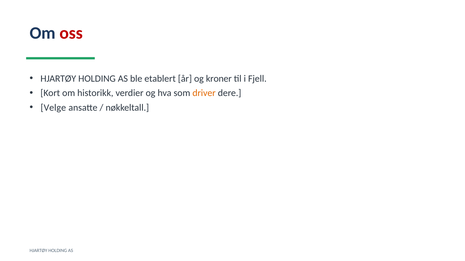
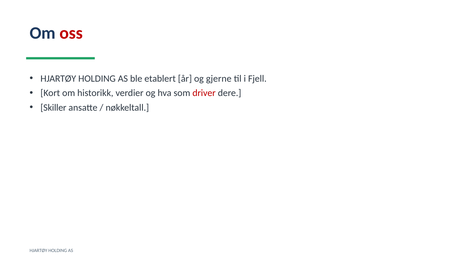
kroner: kroner -> gjerne
driver colour: orange -> red
Velge: Velge -> Skiller
